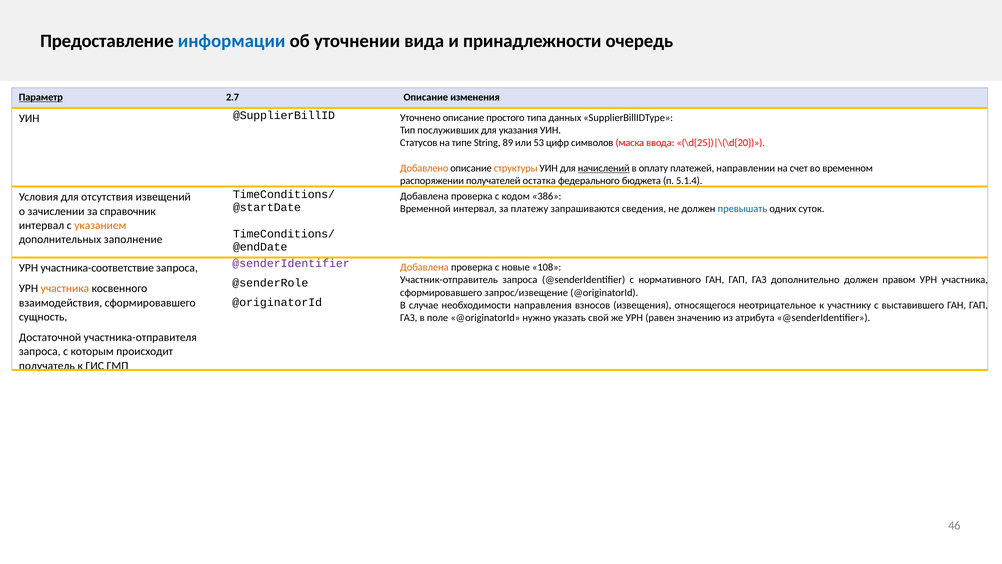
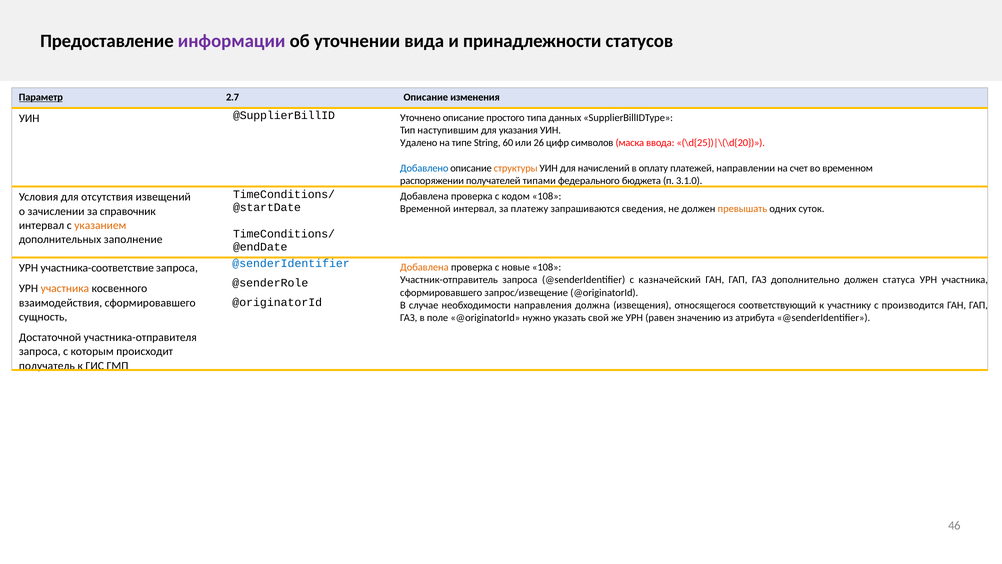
информации colour: blue -> purple
очередь: очередь -> статусов
послуживших: послуживших -> наступившим
Статусов: Статусов -> Удалено
89: 89 -> 60
53: 53 -> 26
Добавлено colour: orange -> blue
начислений underline: present -> none
остатка: остатка -> типами
5.1.4: 5.1.4 -> 3.1.0
кодом 386: 386 -> 108
превышать colour: blue -> orange
@senderIdentifier at (291, 263) colour: purple -> blue
нормативного: нормативного -> казначейский
правом: правом -> статуса
взносов: взносов -> должна
неотрицательное: неотрицательное -> соответствующий
выставившего: выставившего -> производится
